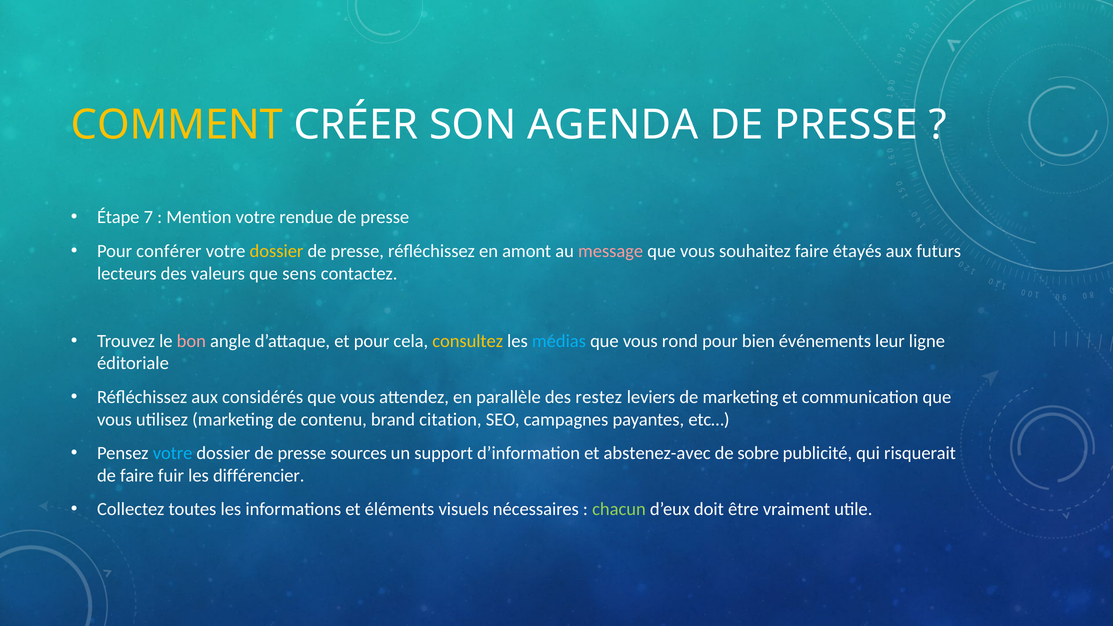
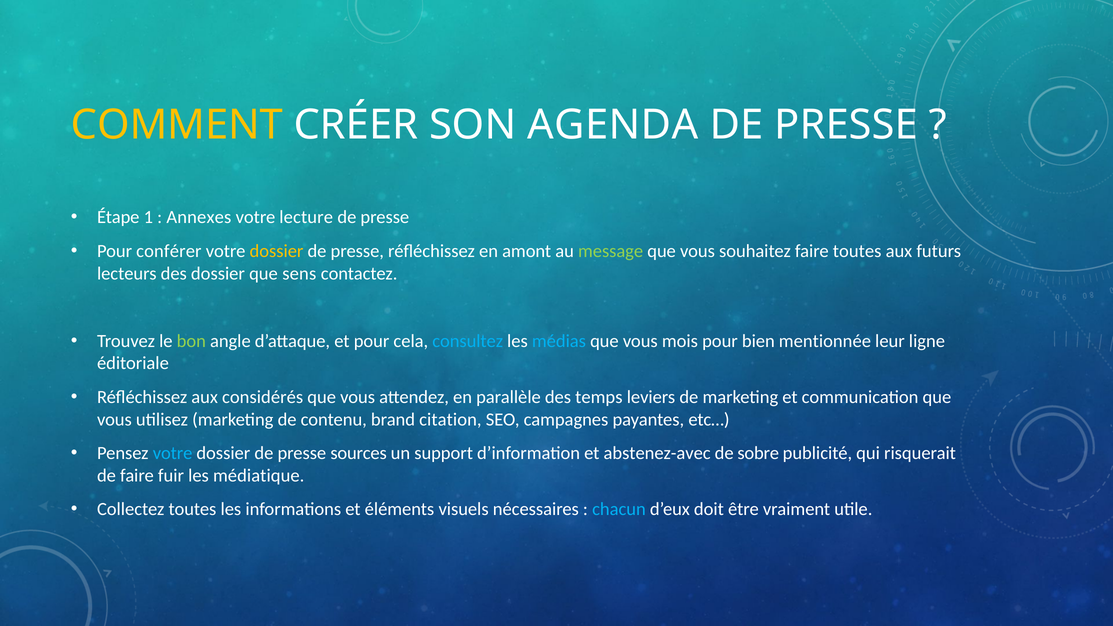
7: 7 -> 1
Mention: Mention -> Annexes
rendue: rendue -> lecture
message colour: pink -> light green
faire étayés: étayés -> toutes
des valeurs: valeurs -> dossier
bon colour: pink -> light green
consultez colour: yellow -> light blue
rond: rond -> mois
événements: événements -> mentionnée
restez: restez -> temps
différencier: différencier -> médiatique
chacun colour: light green -> light blue
